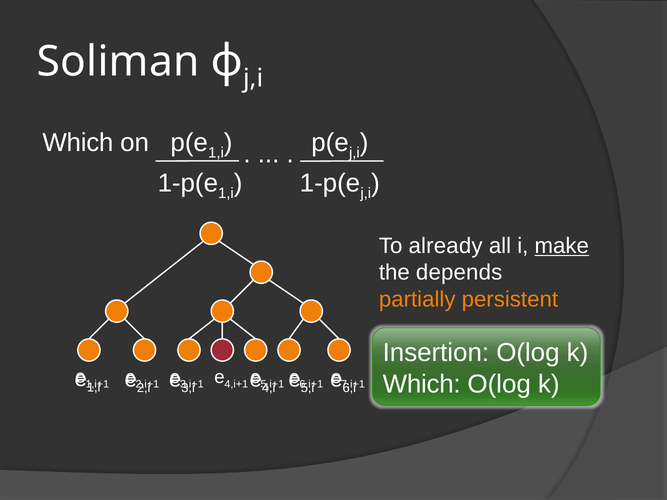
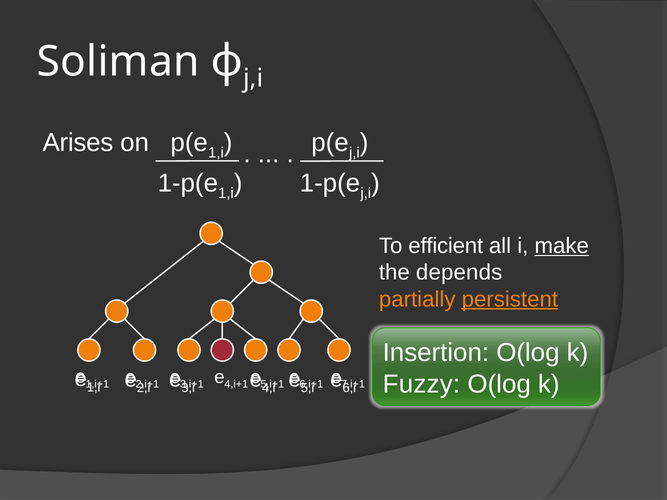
Which at (78, 143): Which -> Arises
already: already -> efficient
persistent underline: none -> present
Which at (422, 384): Which -> Fuzzy
